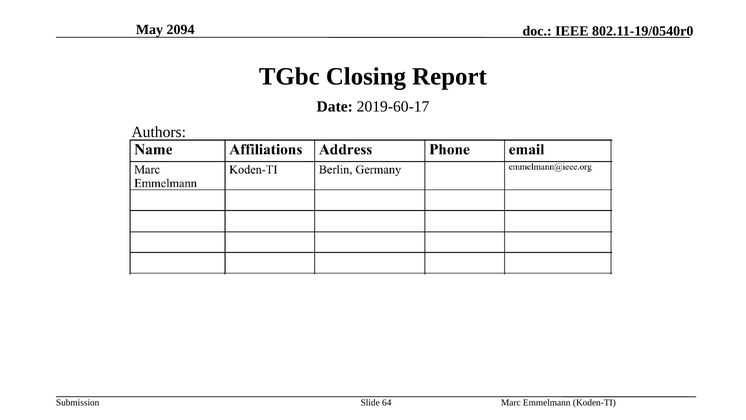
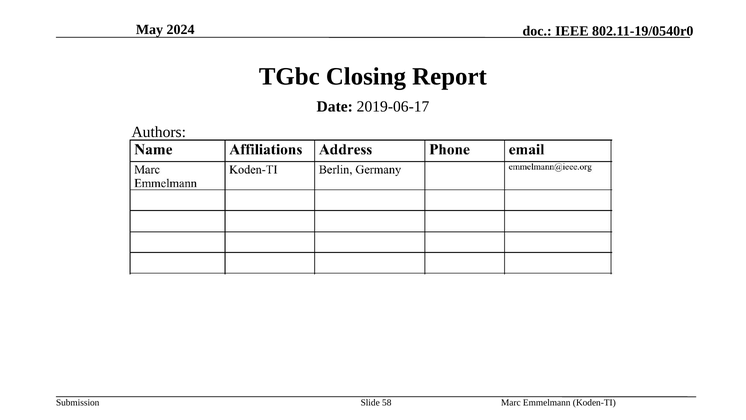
2094: 2094 -> 2024
2019-60-17: 2019-60-17 -> 2019-06-17
64: 64 -> 58
